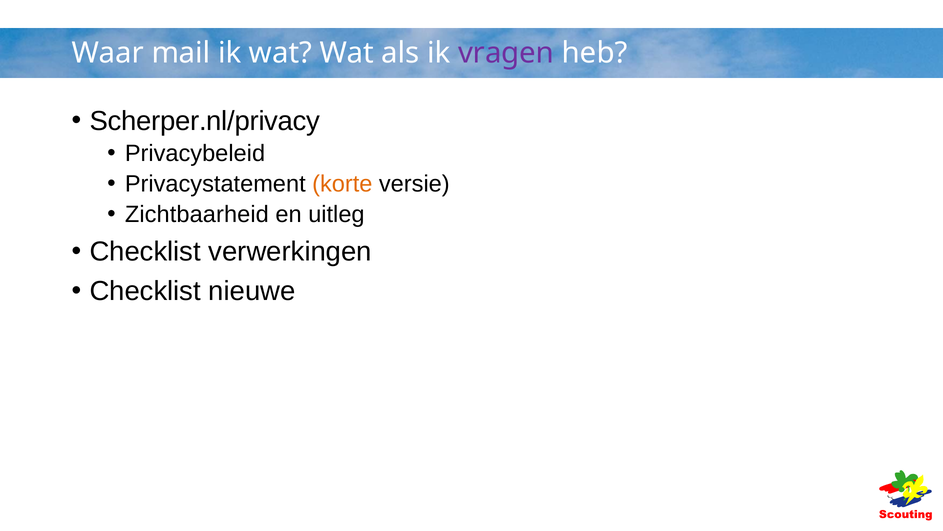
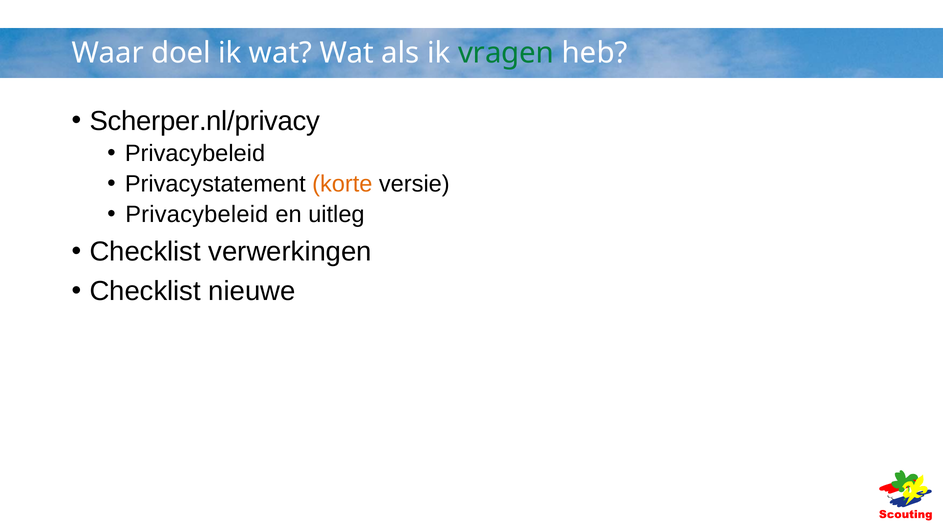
mail: mail -> doel
vragen colour: purple -> green
Zichtbaarheid at (197, 214): Zichtbaarheid -> Privacybeleid
